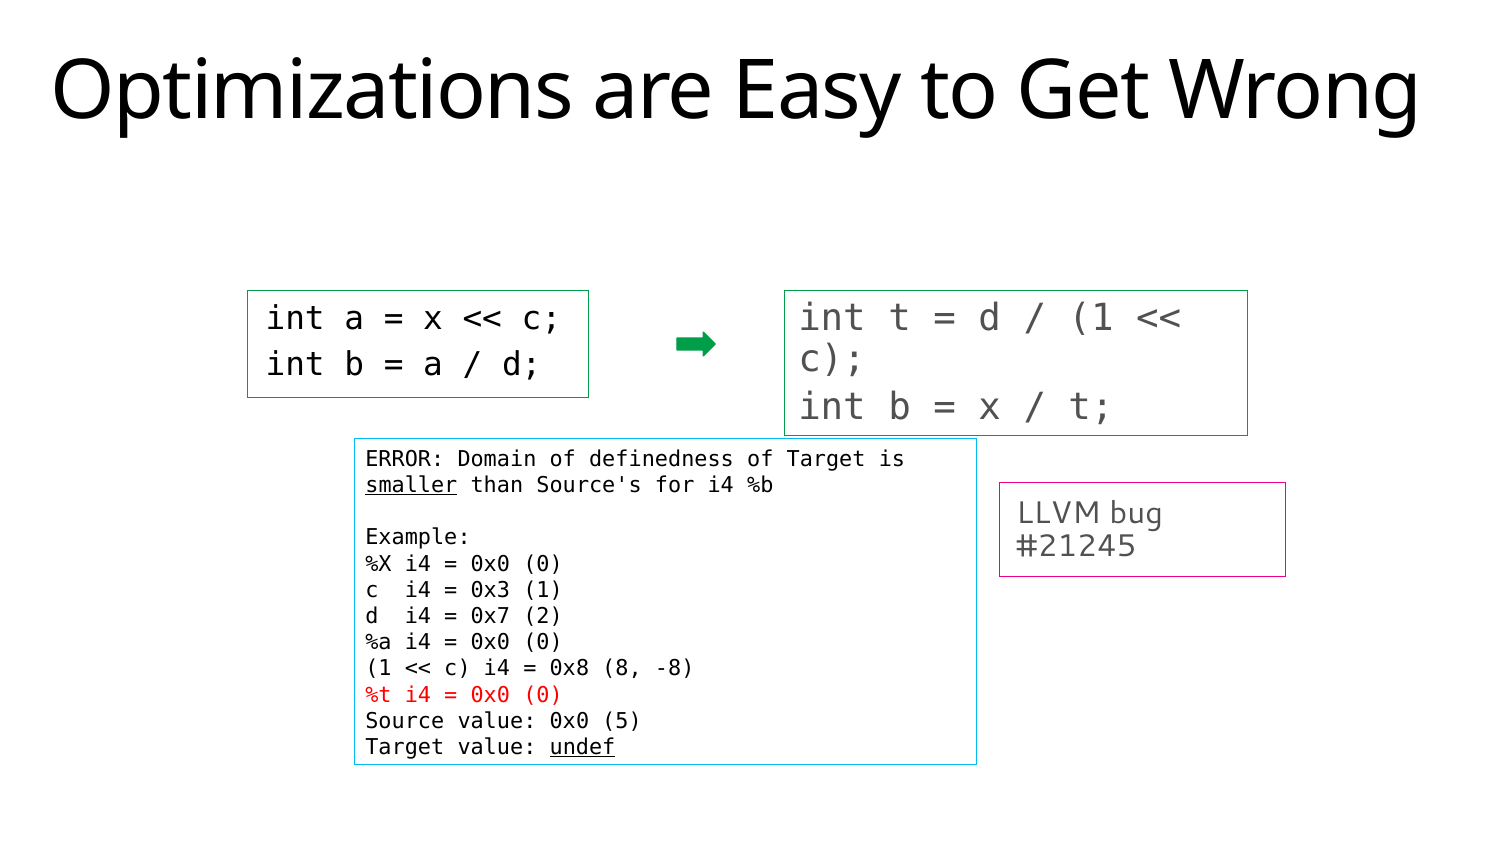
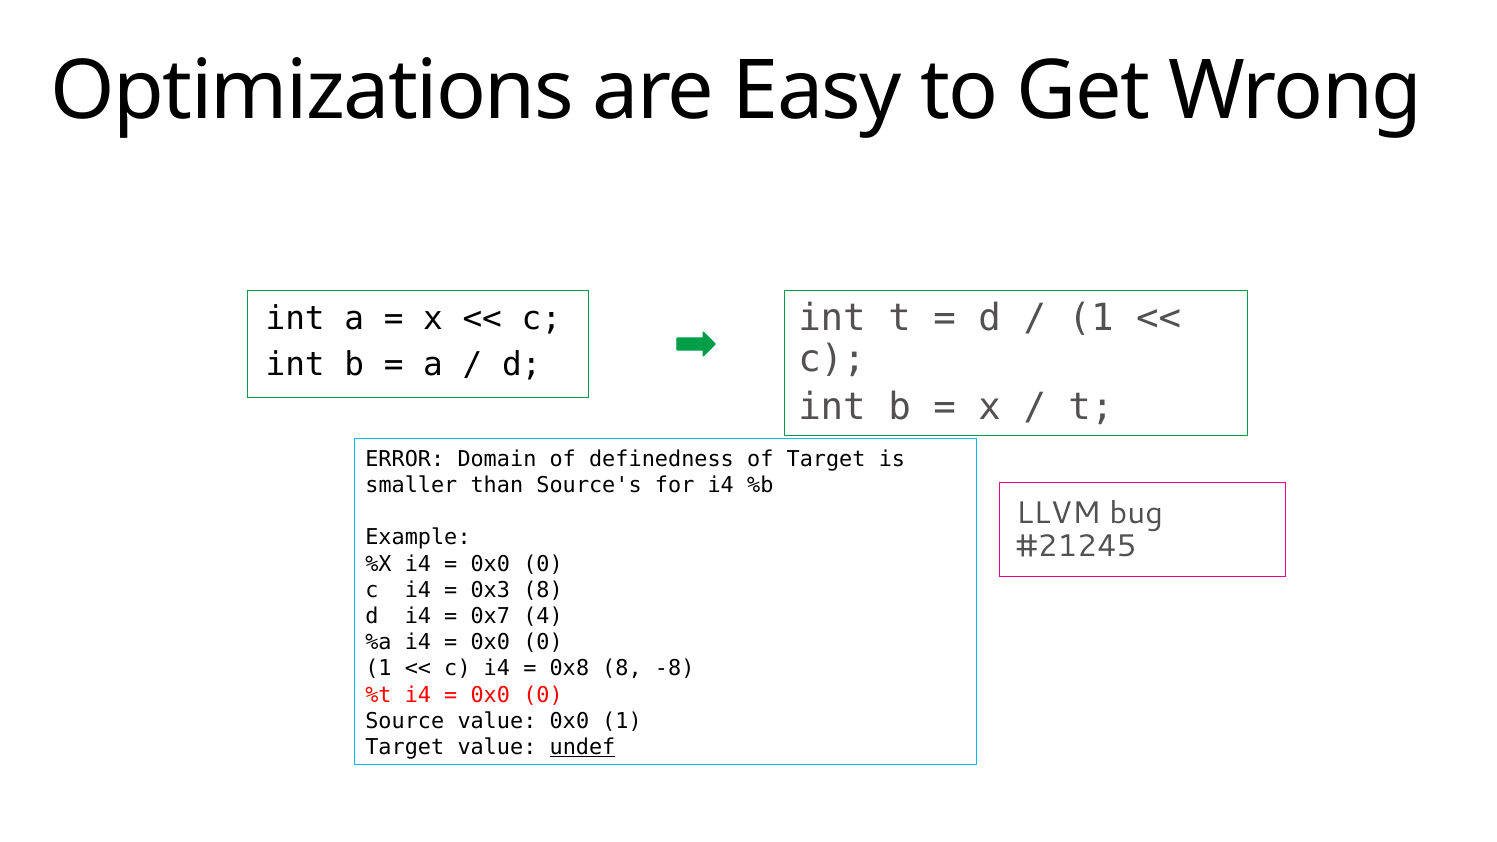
smaller underline: present -> none
0x3 1: 1 -> 8
2: 2 -> 4
0x0 5: 5 -> 1
